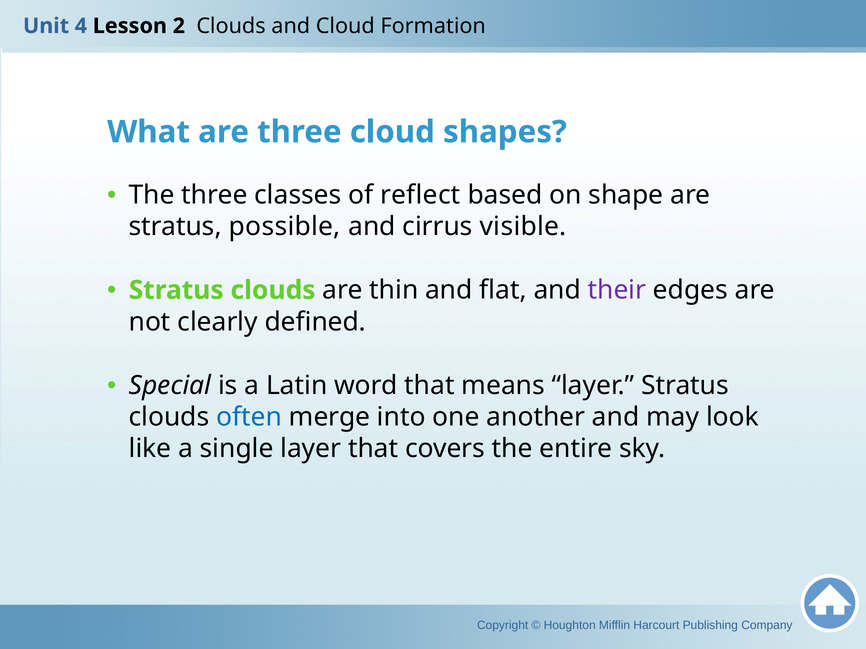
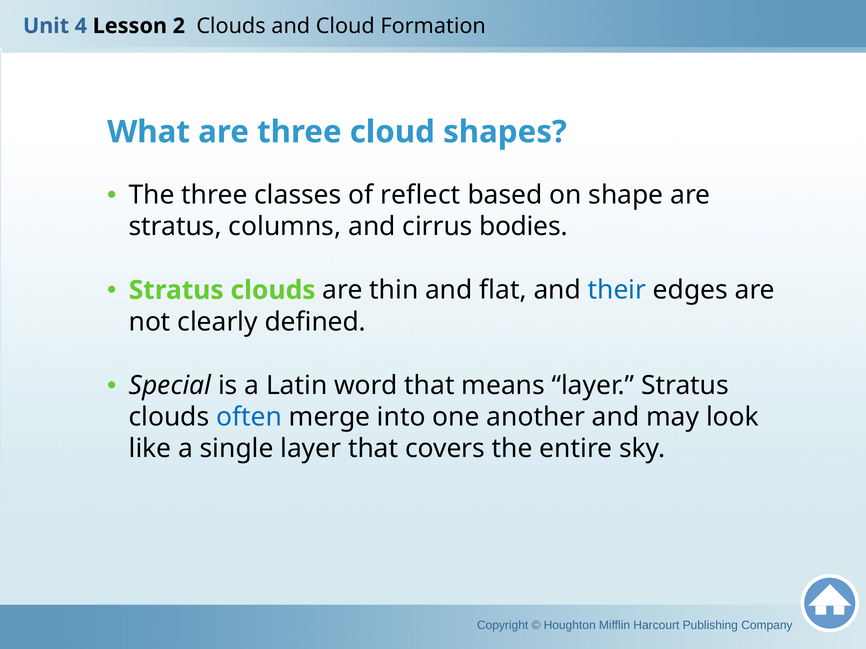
possible: possible -> columns
visible: visible -> bodies
their colour: purple -> blue
